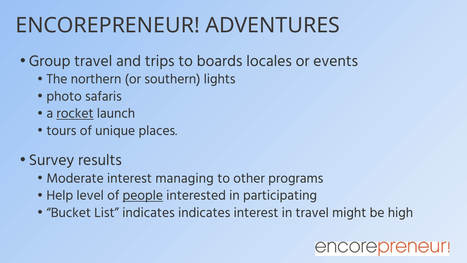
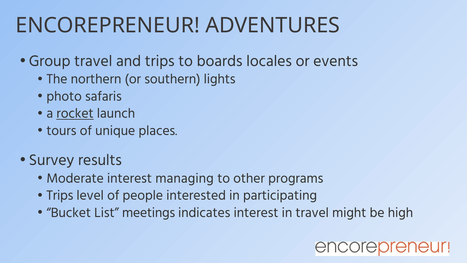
Help at (60, 195): Help -> Trips
people underline: present -> none
List indicates: indicates -> meetings
